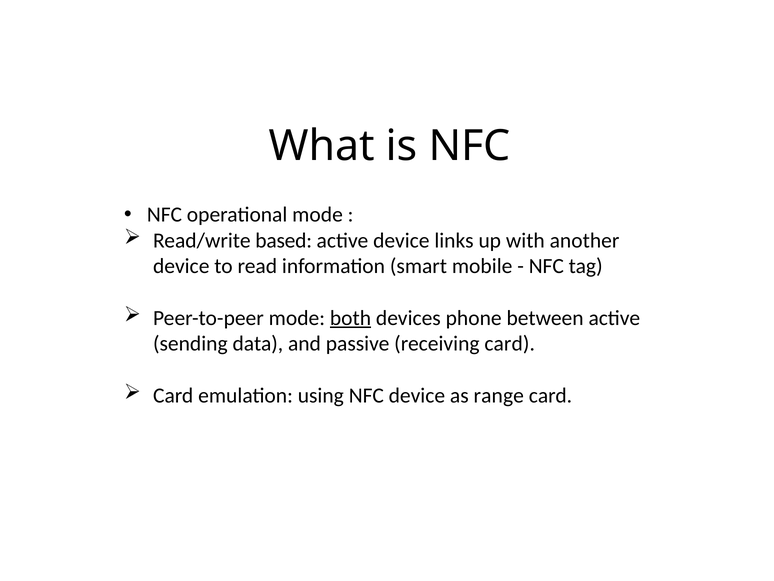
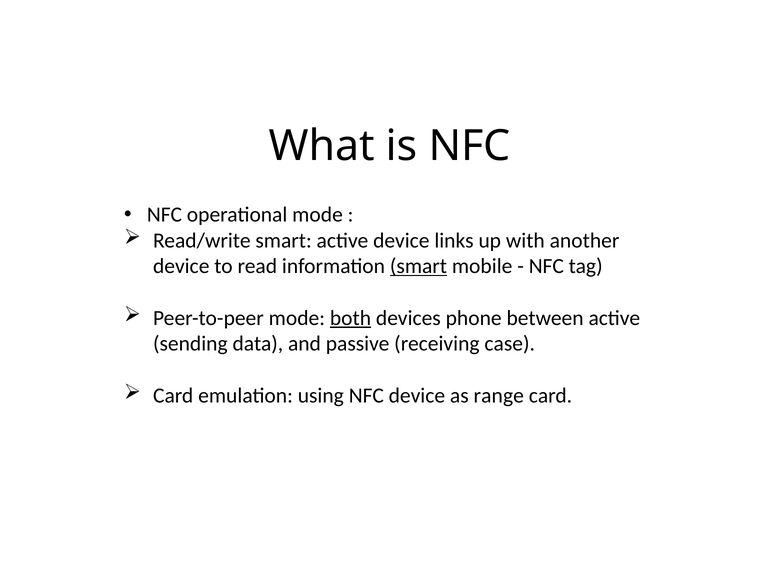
Read/write based: based -> smart
smart at (418, 266) underline: none -> present
receiving card: card -> case
